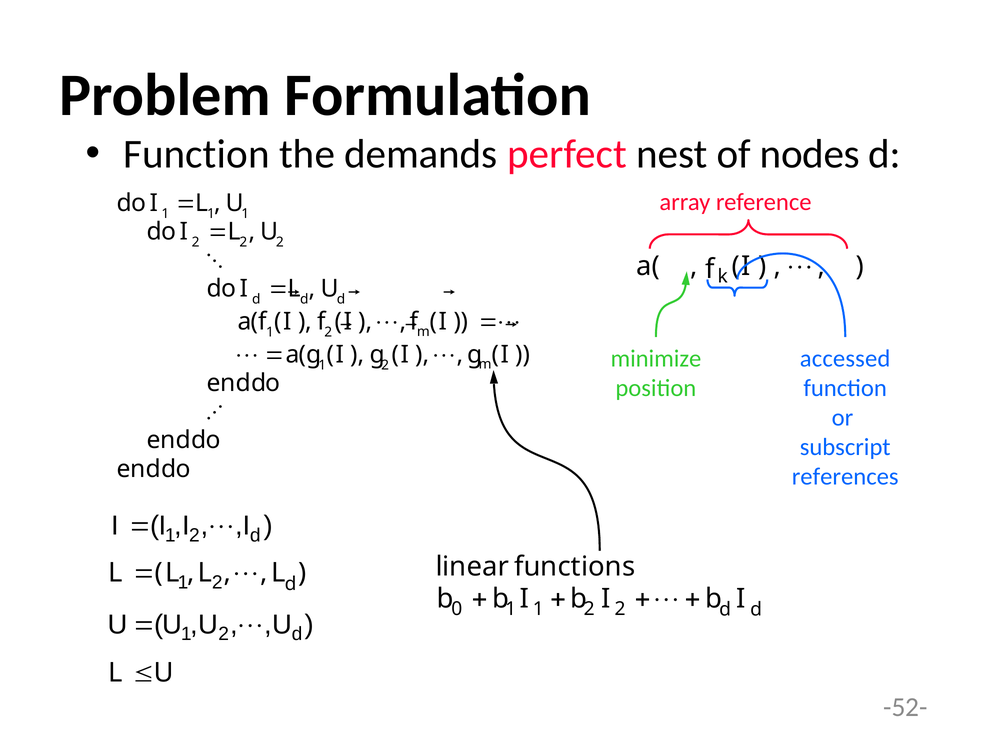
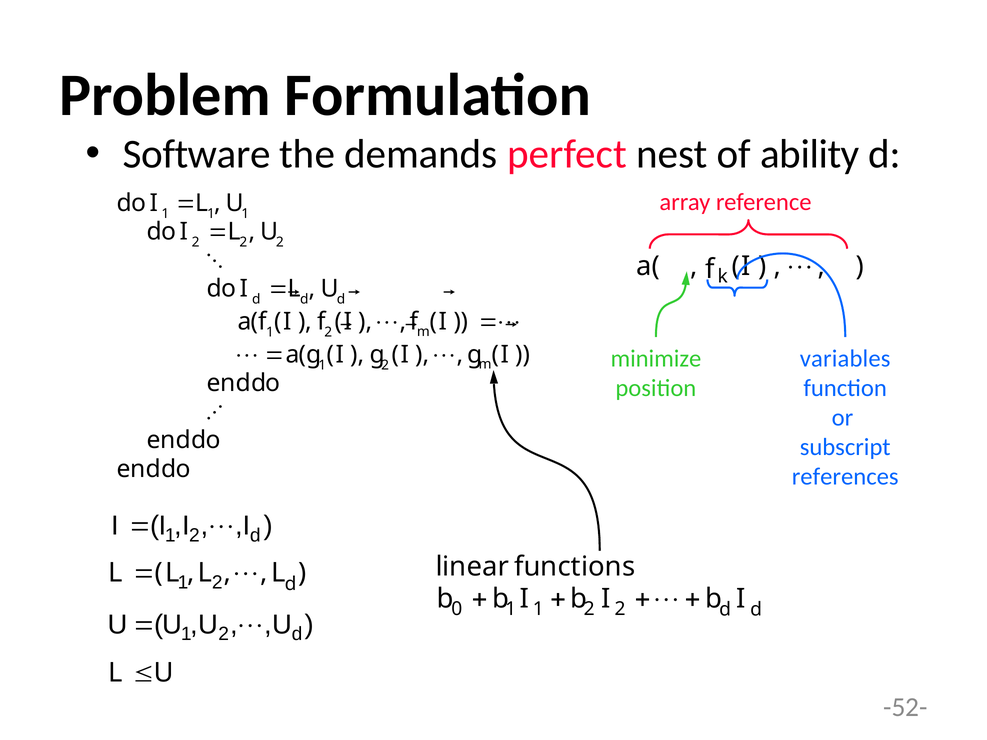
Function at (196, 154): Function -> Software
nodes: nodes -> ability
accessed: accessed -> variables
